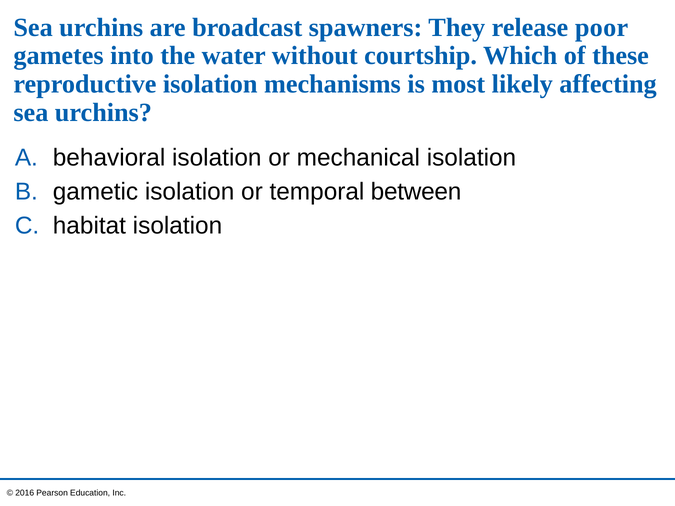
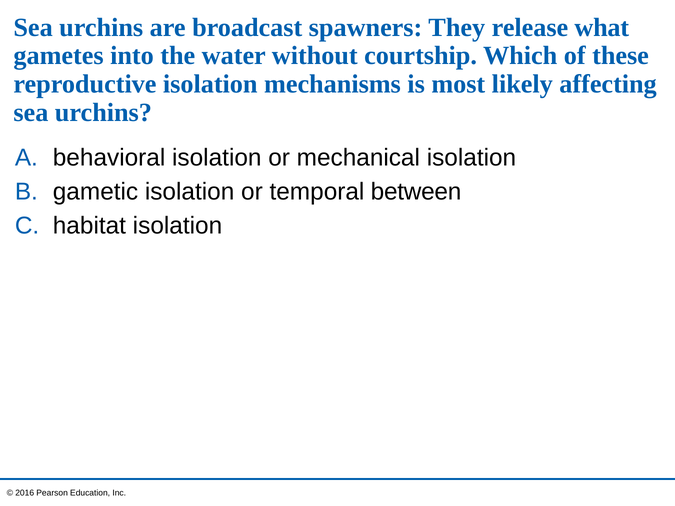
poor: poor -> what
